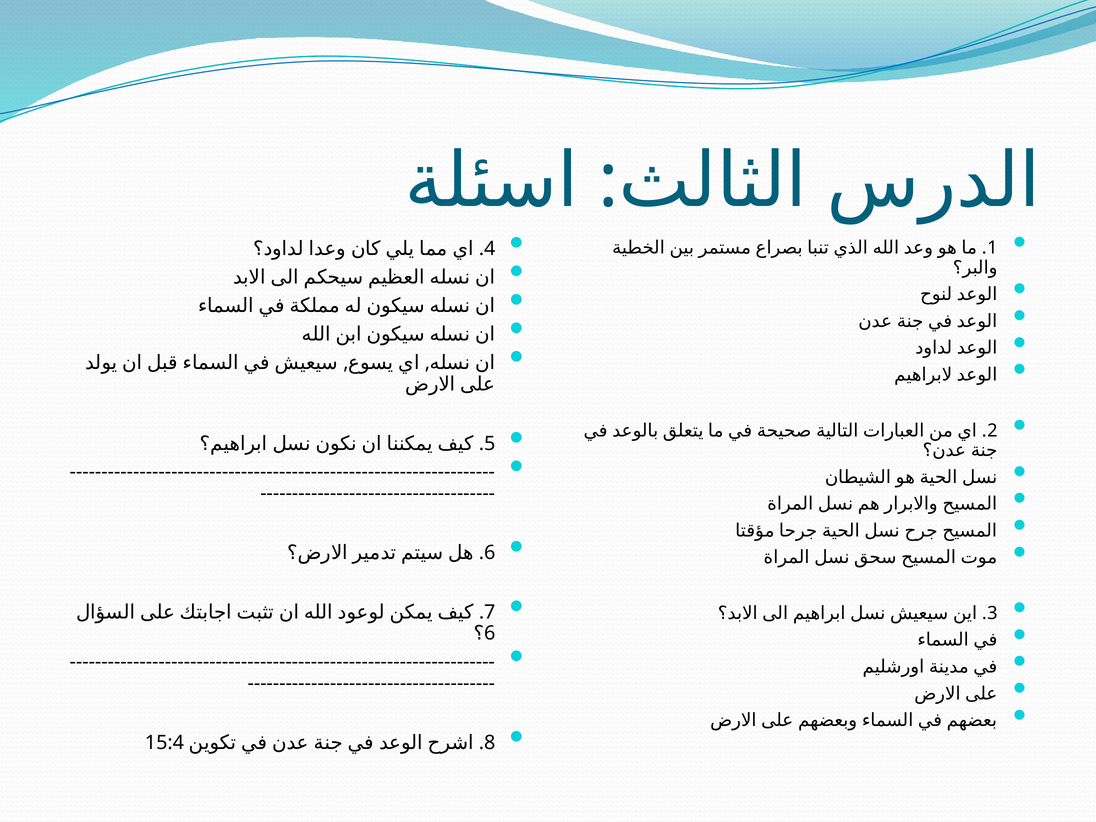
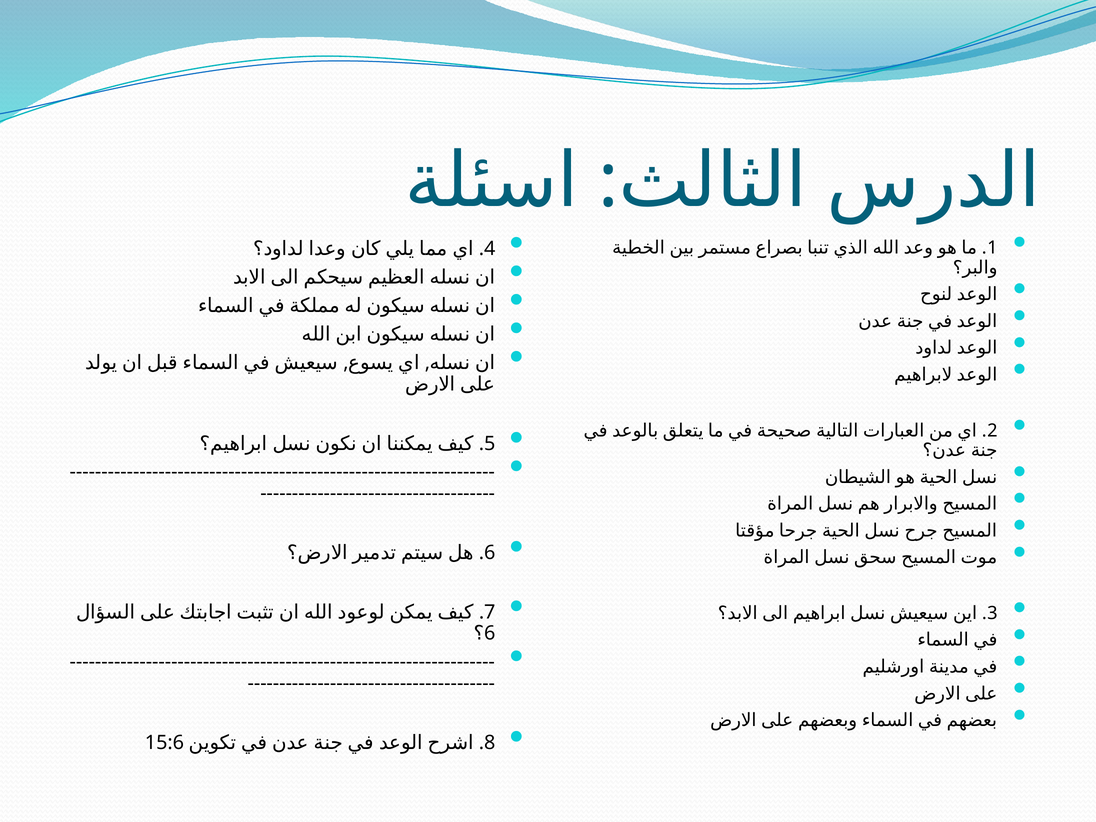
15:4: 15:4 -> 15:6
